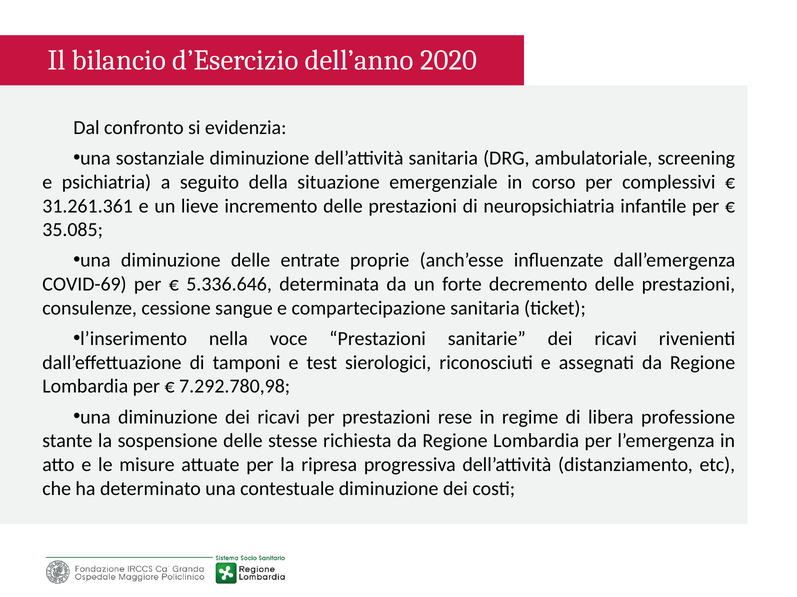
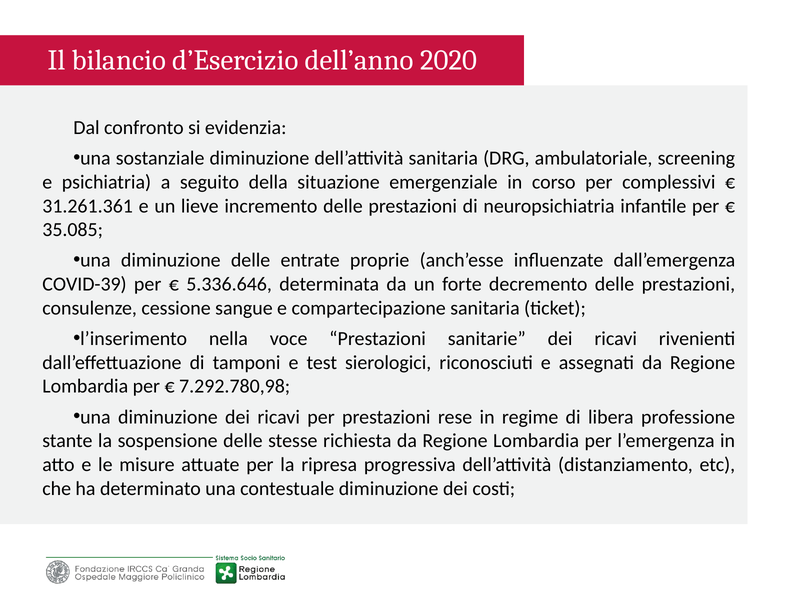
COVID-69: COVID-69 -> COVID-39
